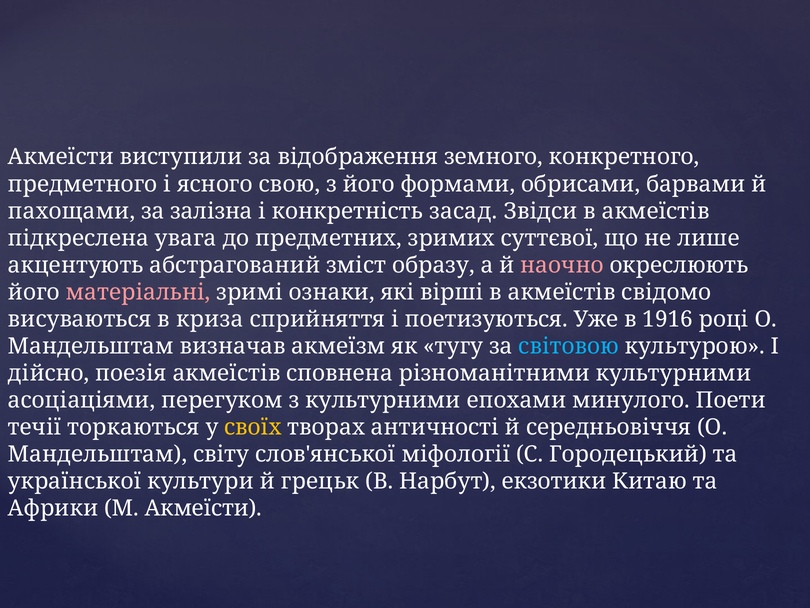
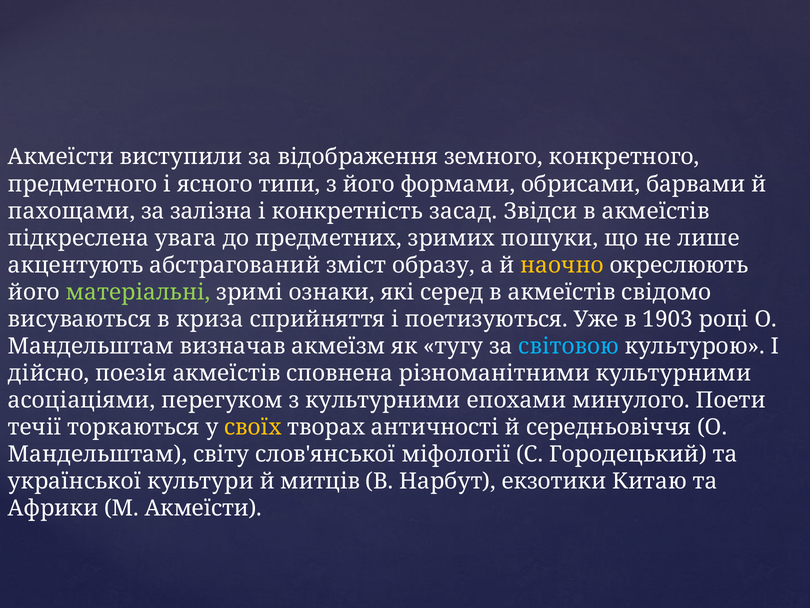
свою: свою -> типи
суттєвої: суттєвої -> пошуки
наочно colour: pink -> yellow
матеріальні colour: pink -> light green
вірші: вірші -> серед
1916: 1916 -> 1903
грецьк: грецьк -> митців
